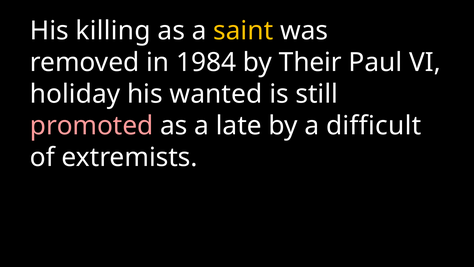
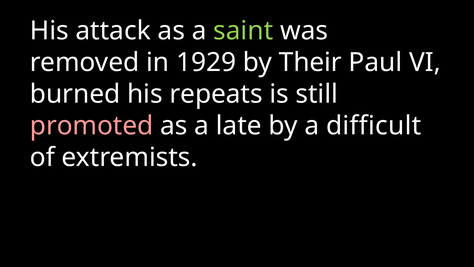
killing: killing -> attack
saint colour: yellow -> light green
1984: 1984 -> 1929
holiday: holiday -> burned
wanted: wanted -> repeats
